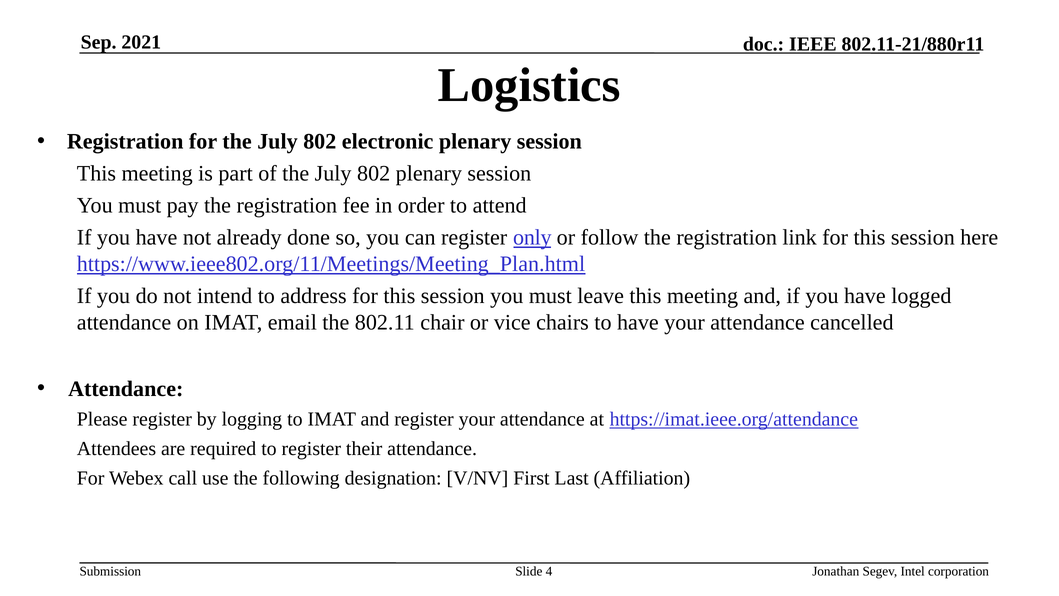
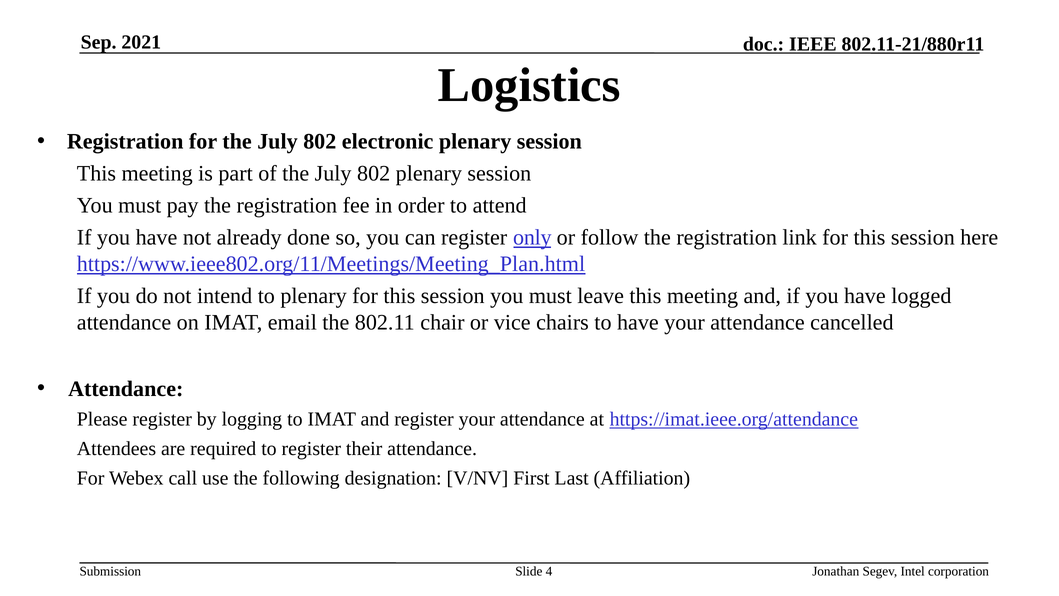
to address: address -> plenary
